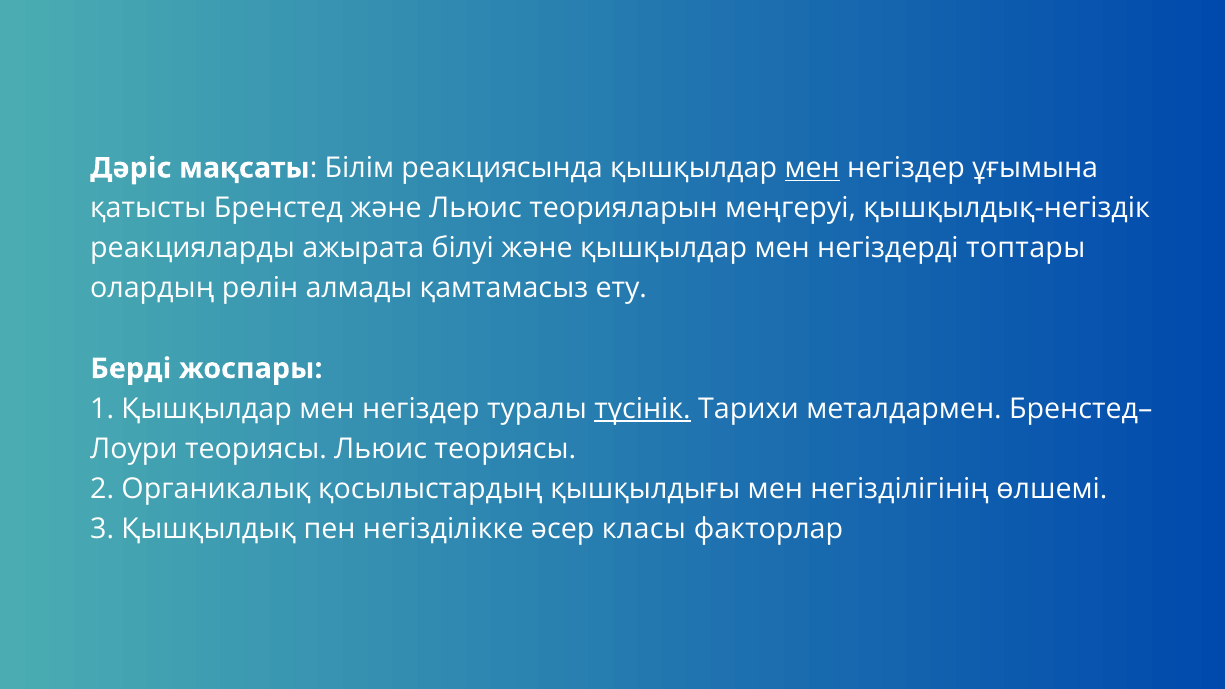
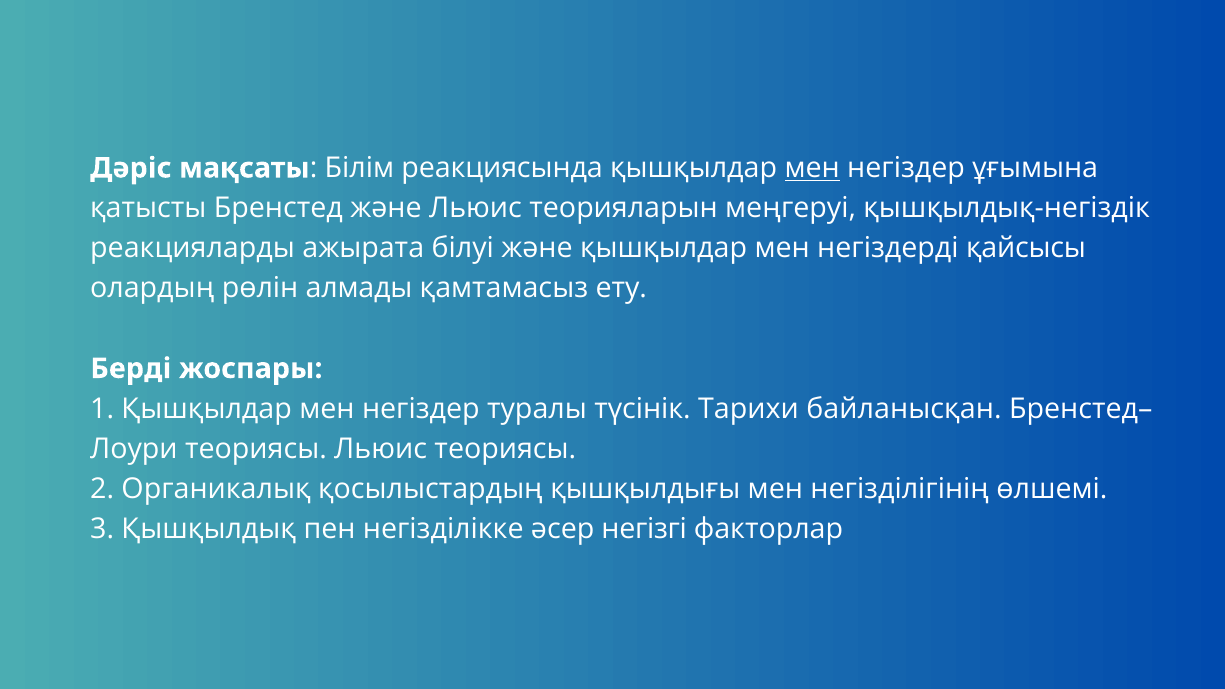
топтары: топтары -> қайсысы
түсінік underline: present -> none
металдармен: металдармен -> байланысқан
класы: класы -> негізгі
